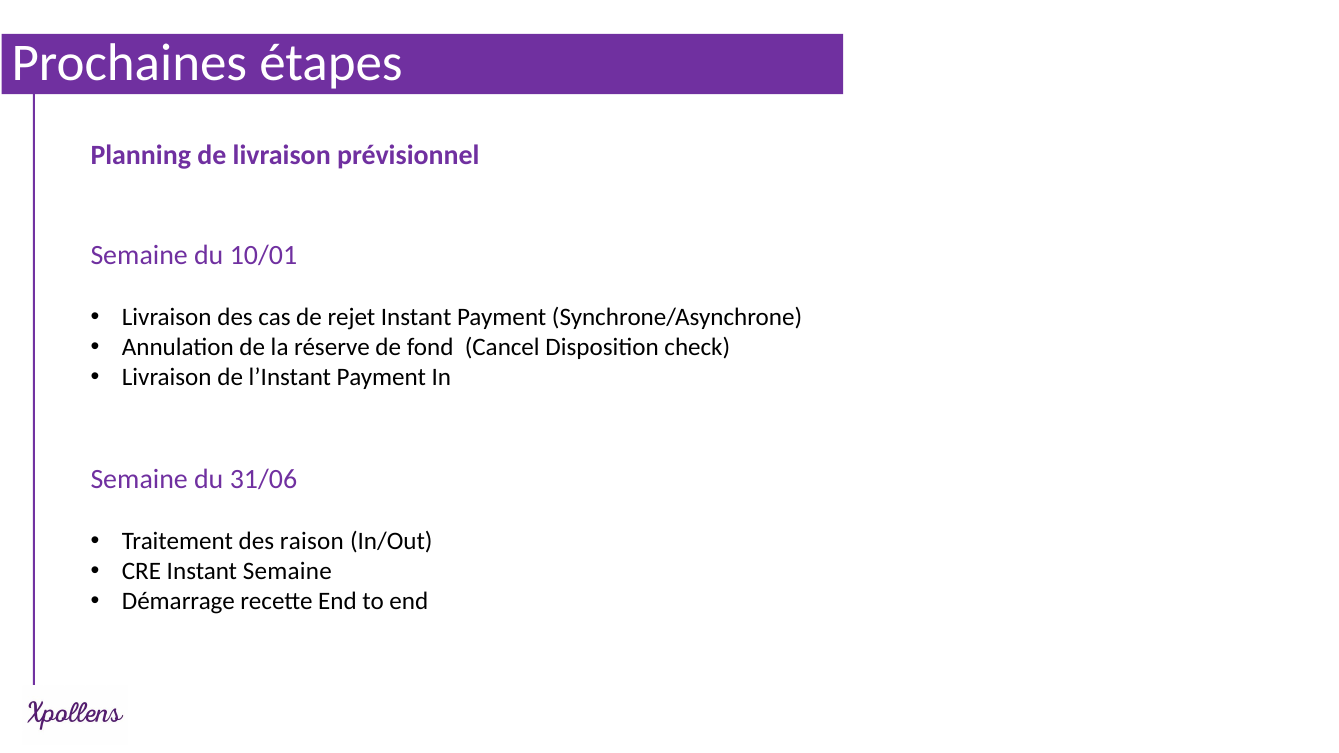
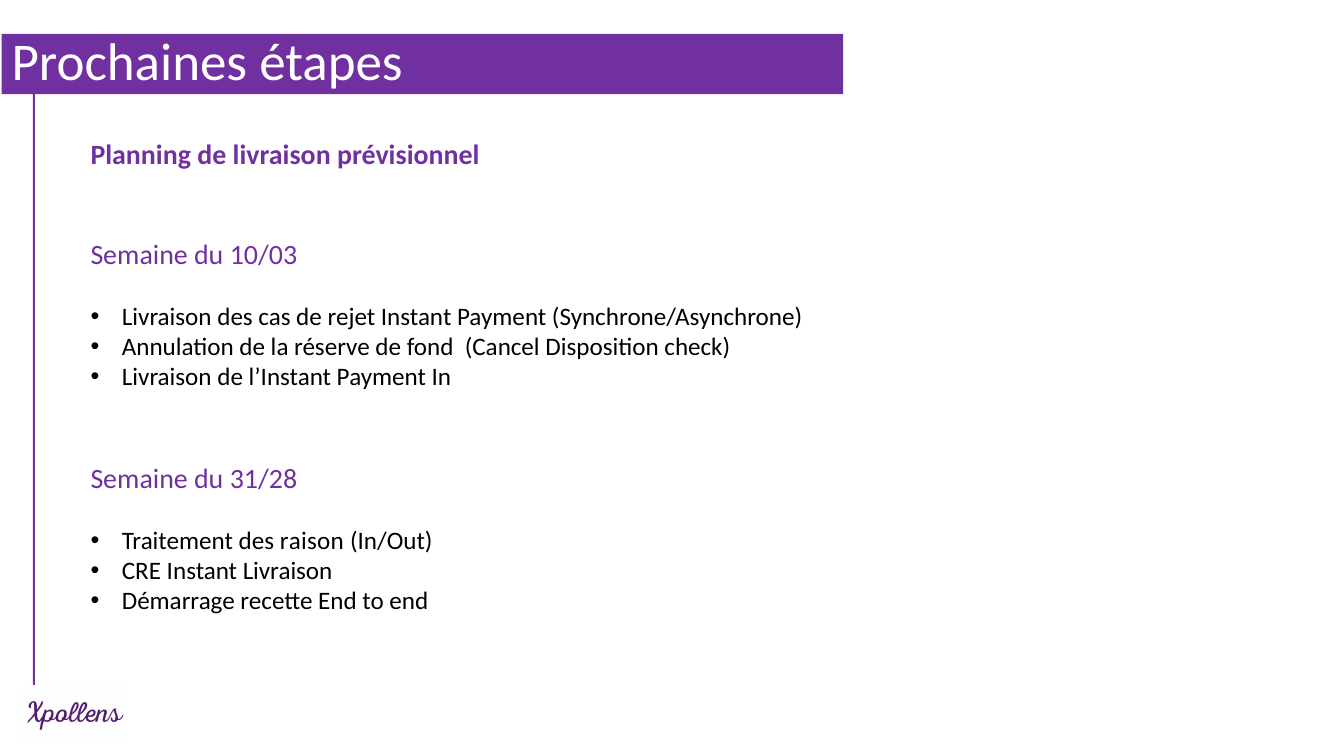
10/01: 10/01 -> 10/03
31/06: 31/06 -> 31/28
Instant Semaine: Semaine -> Livraison
